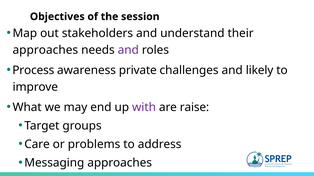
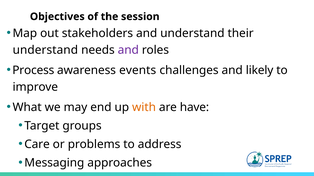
approaches at (45, 50): approaches -> understand
private: private -> events
with colour: purple -> orange
raise: raise -> have
